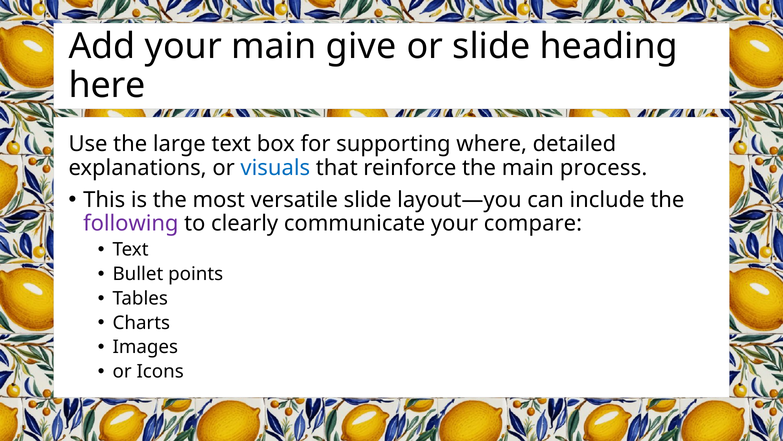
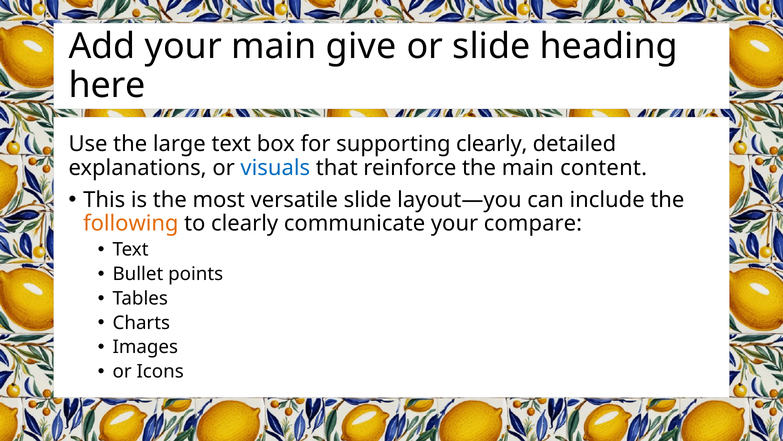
supporting where: where -> clearly
process: process -> content
following colour: purple -> orange
